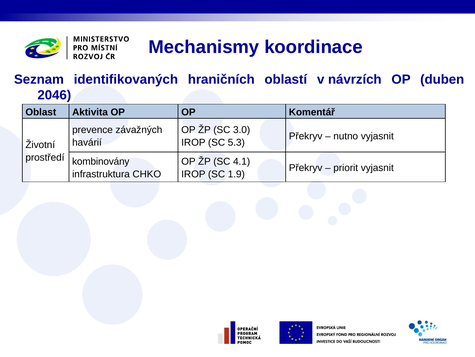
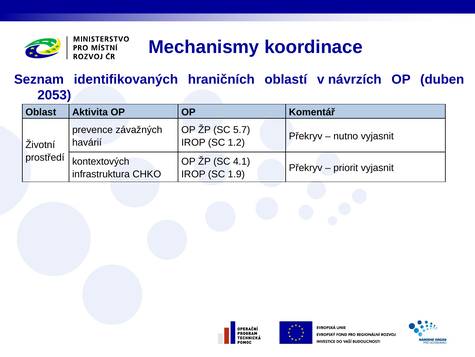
2046: 2046 -> 2053
3.0: 3.0 -> 5.7
5.3: 5.3 -> 1.2
kombinovány: kombinovány -> kontextových
